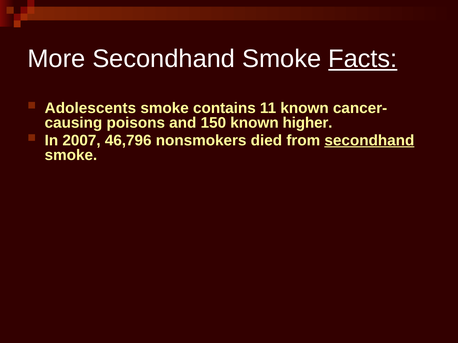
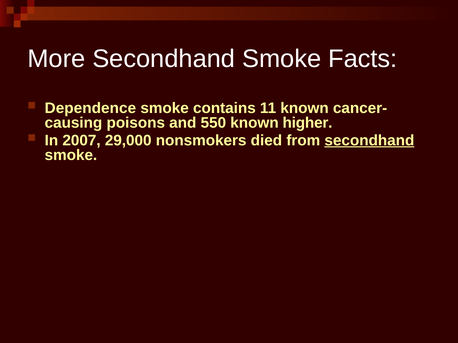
Facts underline: present -> none
Adolescents: Adolescents -> Dependence
150: 150 -> 550
46,796: 46,796 -> 29,000
